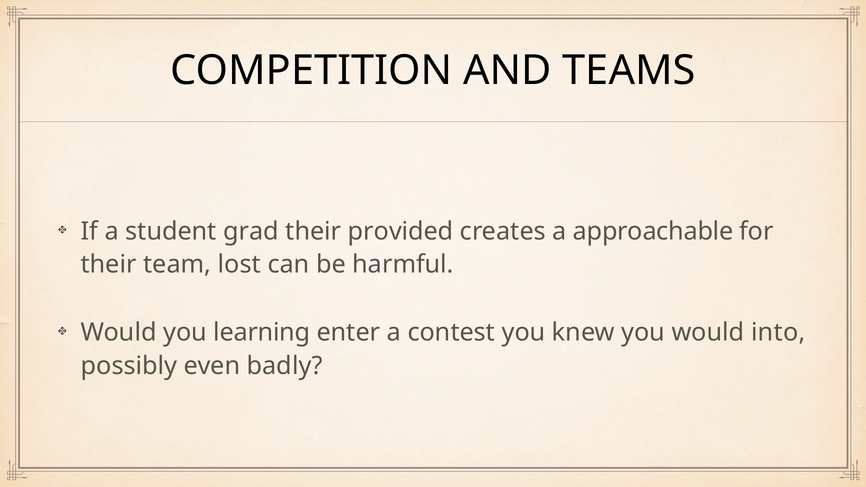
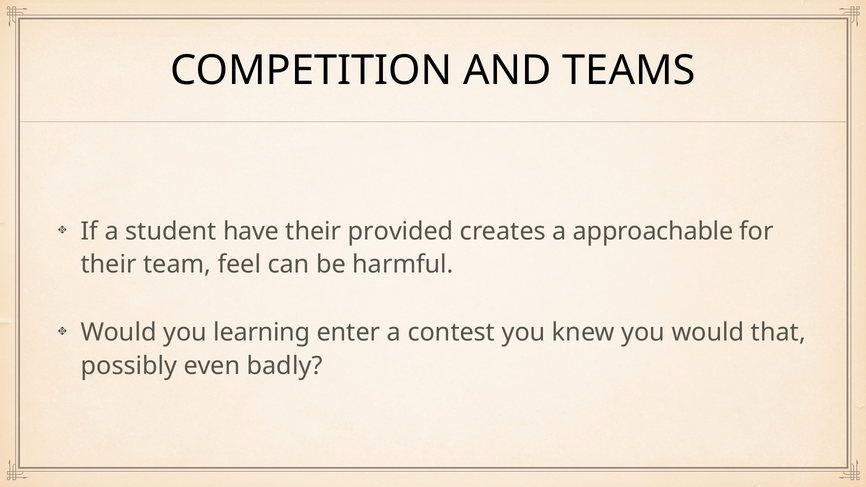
grad: grad -> have
lost: lost -> feel
into: into -> that
